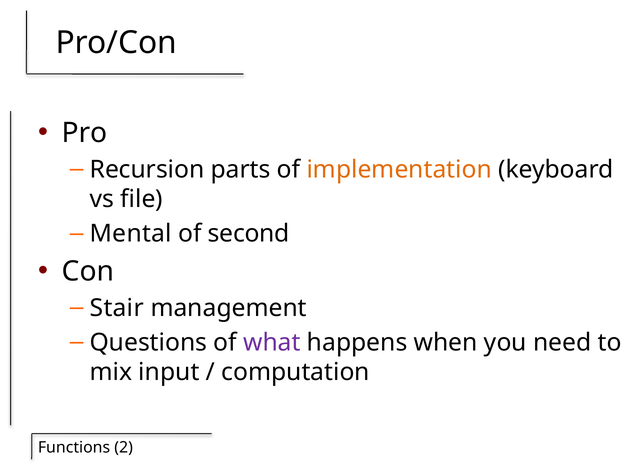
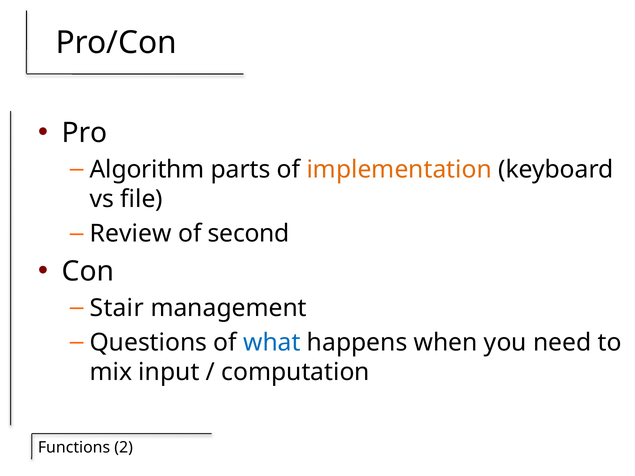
Recursion: Recursion -> Algorithm
Mental: Mental -> Review
what colour: purple -> blue
